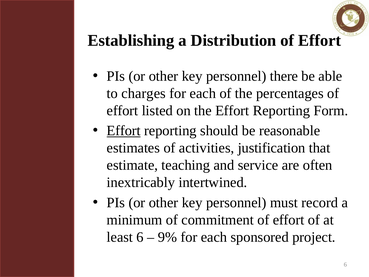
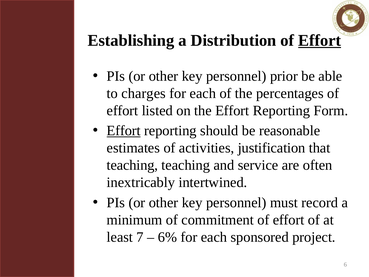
Effort at (320, 40) underline: none -> present
there: there -> prior
estimate at (132, 165): estimate -> teaching
least 6: 6 -> 7
9%: 9% -> 6%
